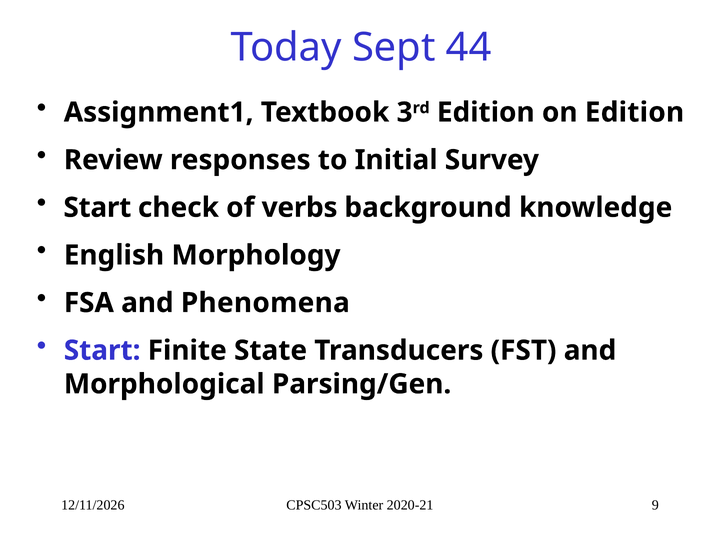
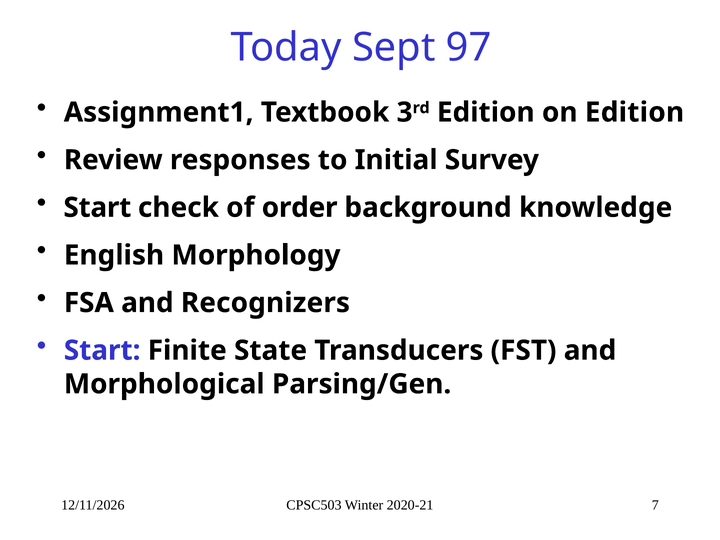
44: 44 -> 97
verbs: verbs -> order
Phenomena: Phenomena -> Recognizers
9: 9 -> 7
